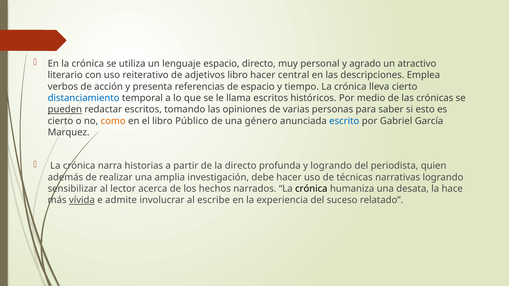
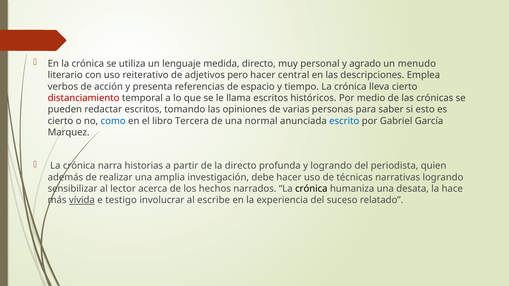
lenguaje espacio: espacio -> medida
atractivo: atractivo -> menudo
adjetivos libro: libro -> pero
distanciamiento colour: blue -> red
pueden underline: present -> none
como colour: orange -> blue
Público: Público -> Tercera
género: género -> normal
admite: admite -> testigo
